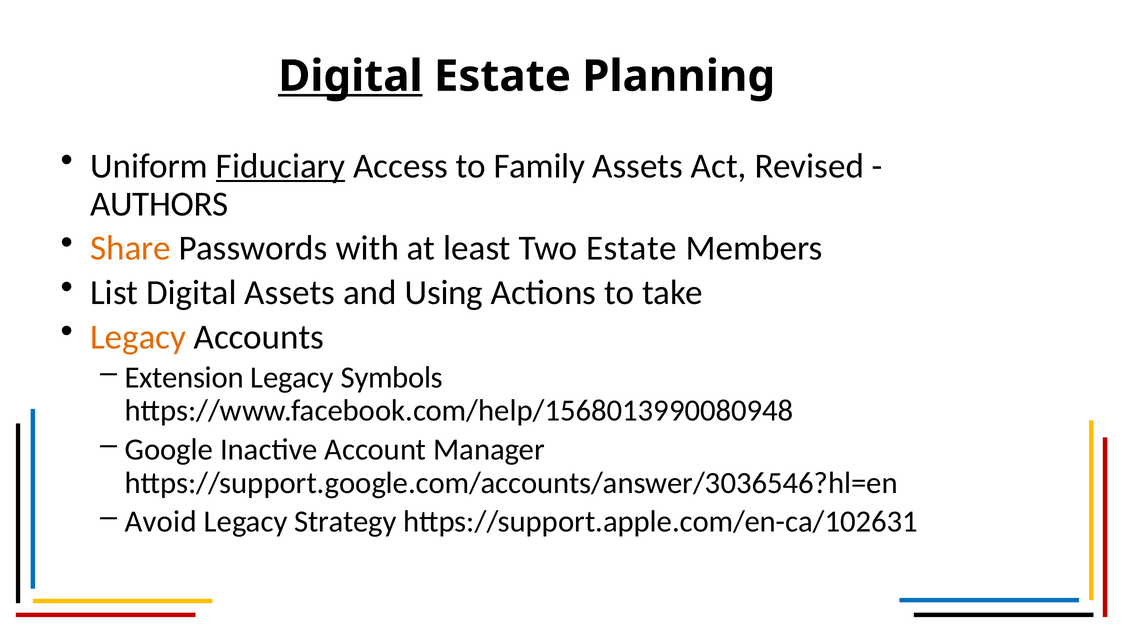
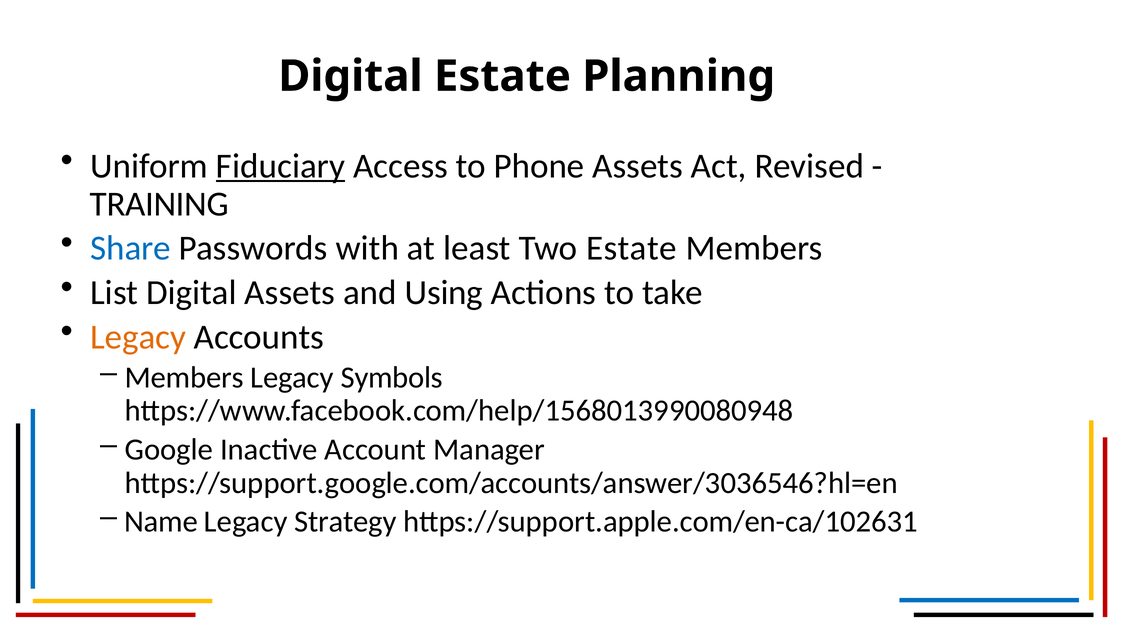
Digital at (350, 76) underline: present -> none
Family: Family -> Phone
AUTHORS: AUTHORS -> TRAINING
Share colour: orange -> blue
Extension at (184, 377): Extension -> Members
Avoid: Avoid -> Name
